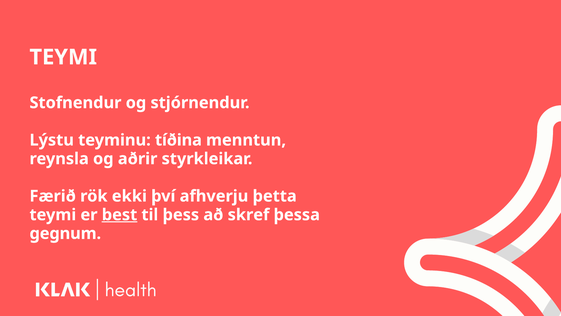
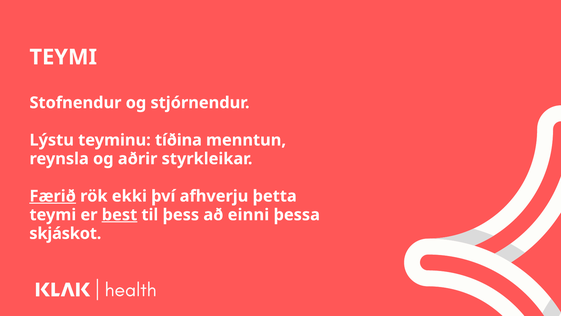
Færið underline: none -> present
skref: skref -> einni
gegnum: gegnum -> skjáskot
